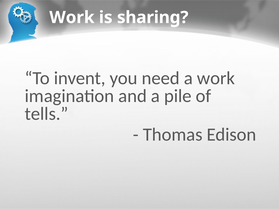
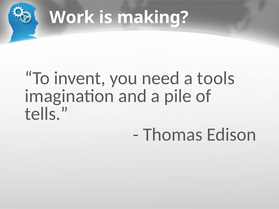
sharing: sharing -> making
a work: work -> tools
